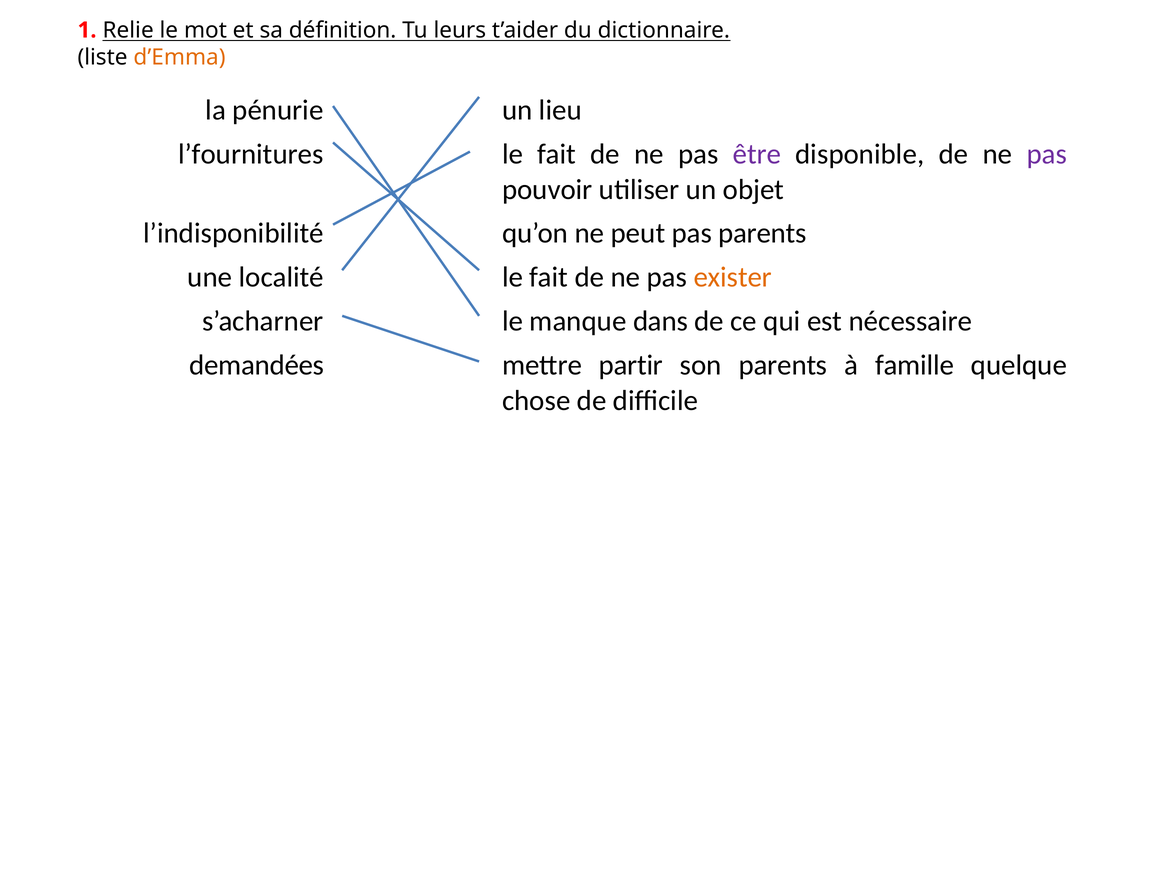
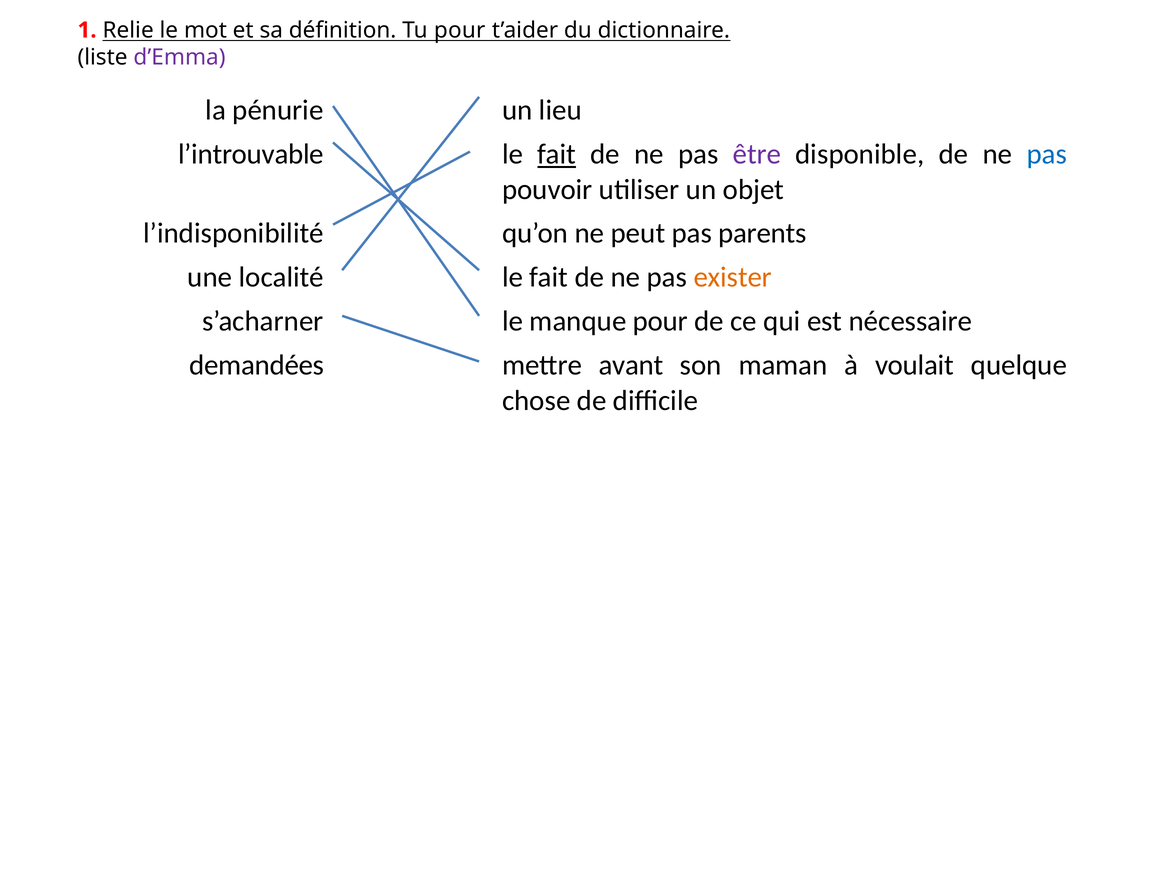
Tu leurs: leurs -> pour
d’Emma colour: orange -> purple
l’fournitures: l’fournitures -> l’introuvable
fait at (557, 154) underline: none -> present
pas at (1047, 154) colour: purple -> blue
manque dans: dans -> pour
partir: partir -> avant
son parents: parents -> maman
famille: famille -> voulait
